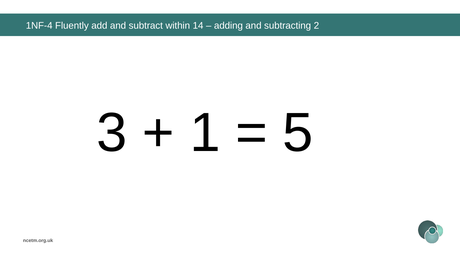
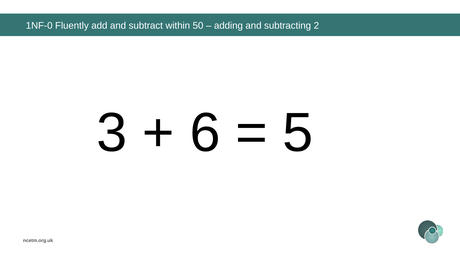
1NF-4: 1NF-4 -> 1NF-0
14: 14 -> 50
1: 1 -> 6
